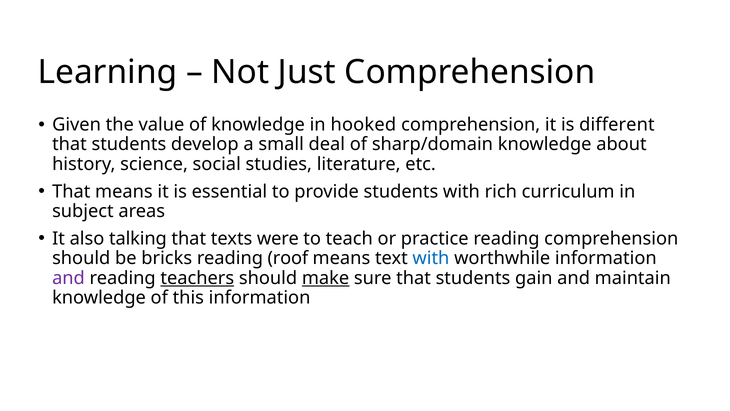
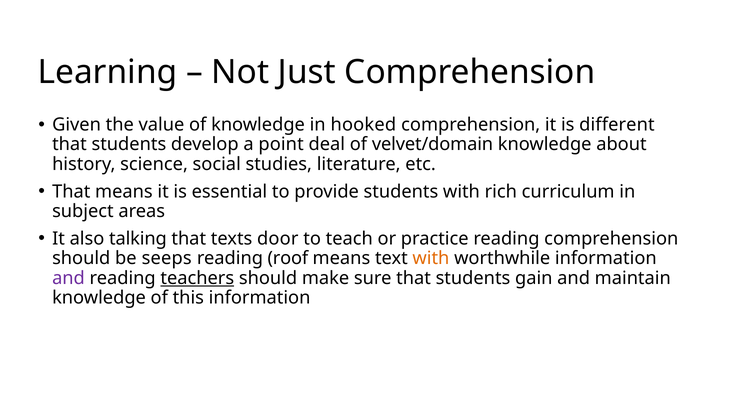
small: small -> point
sharp/domain: sharp/domain -> velvet/domain
were: were -> door
bricks: bricks -> seeps
with at (431, 258) colour: blue -> orange
make underline: present -> none
